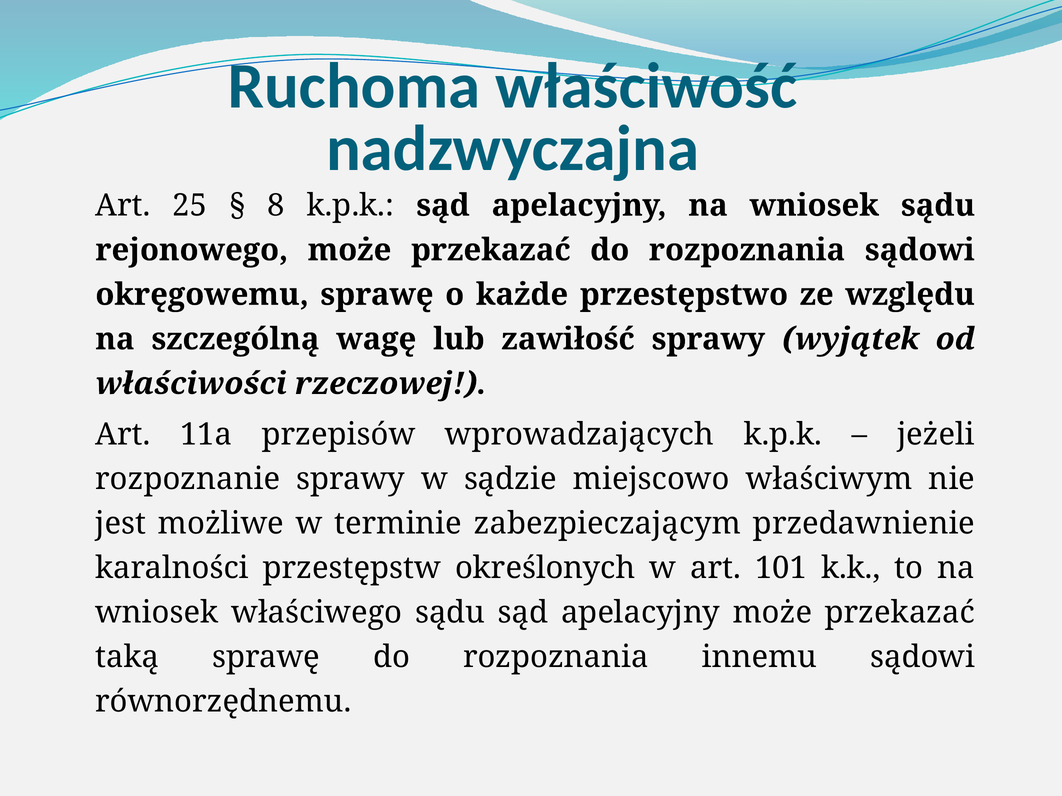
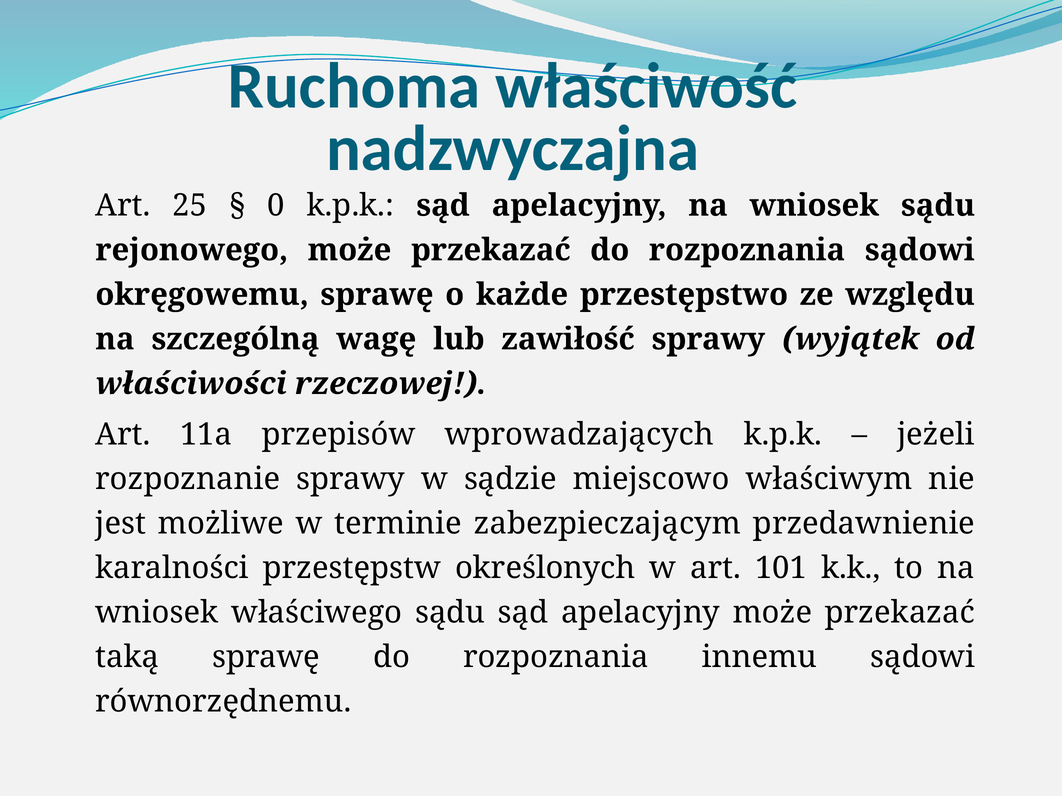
8: 8 -> 0
